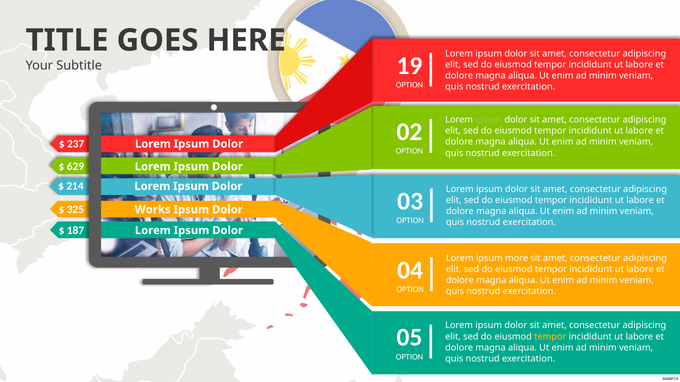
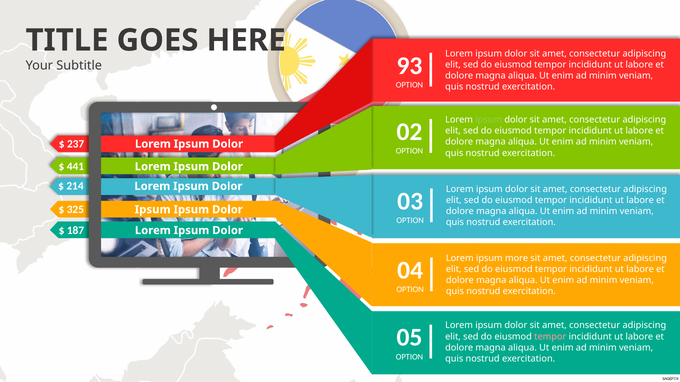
19: 19 -> 93
629: 629 -> 441
Works at (153, 210): Works -> Ipsum
tempor at (550, 337) colour: yellow -> pink
